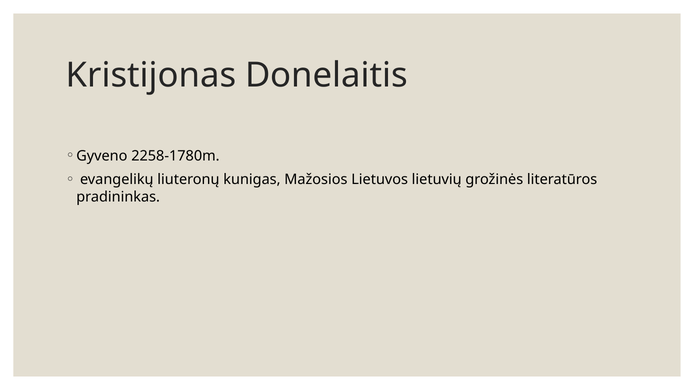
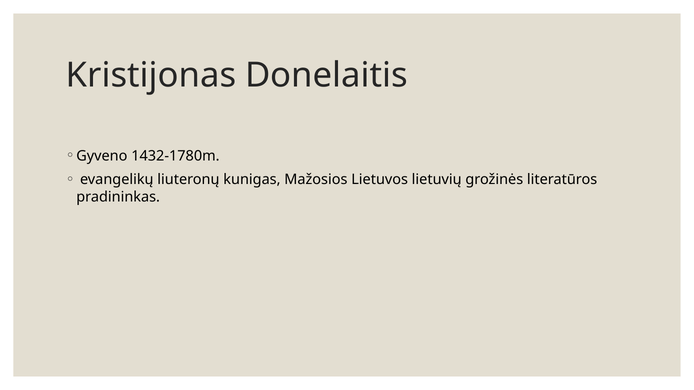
2258-1780m: 2258-1780m -> 1432-1780m
